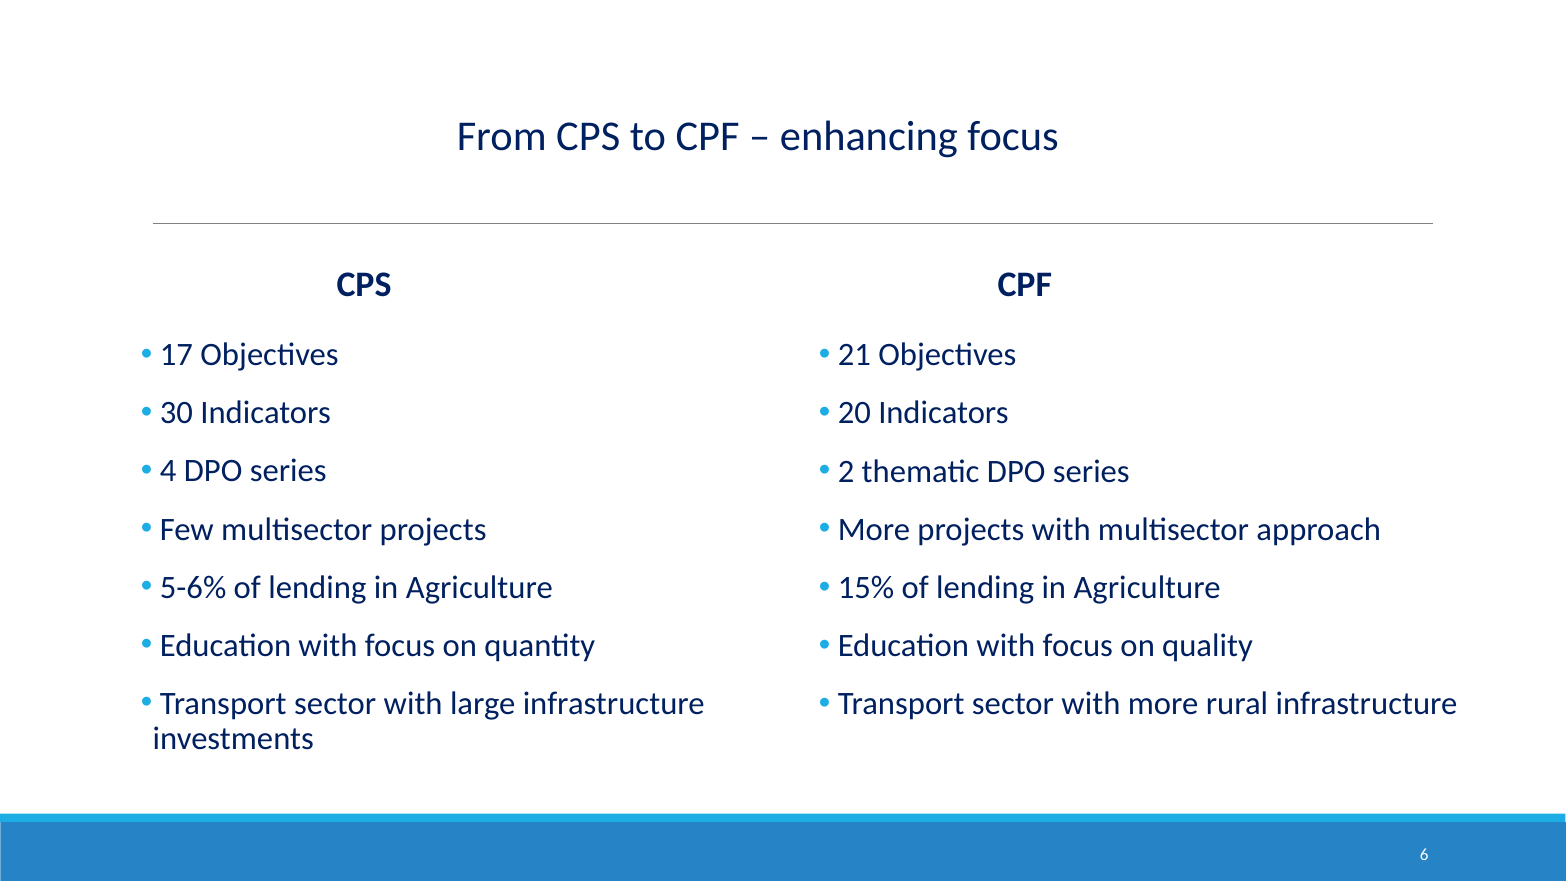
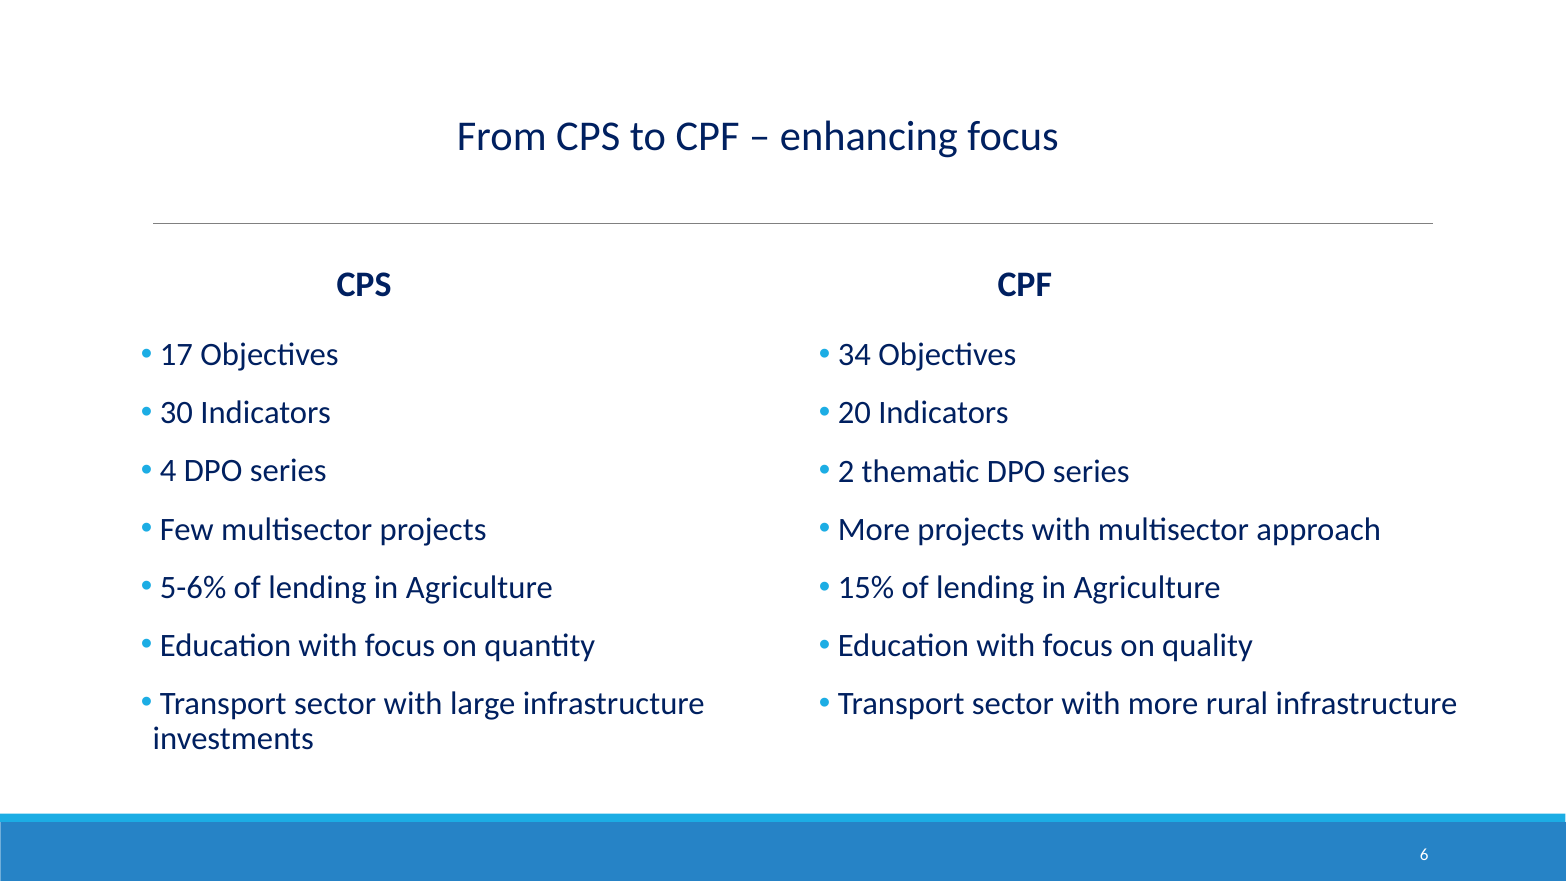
21: 21 -> 34
